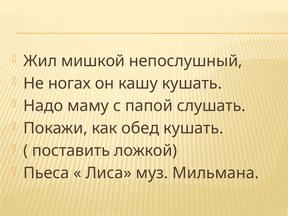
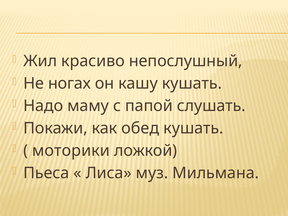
мишкой: мишкой -> красиво
поставить: поставить -> моторики
